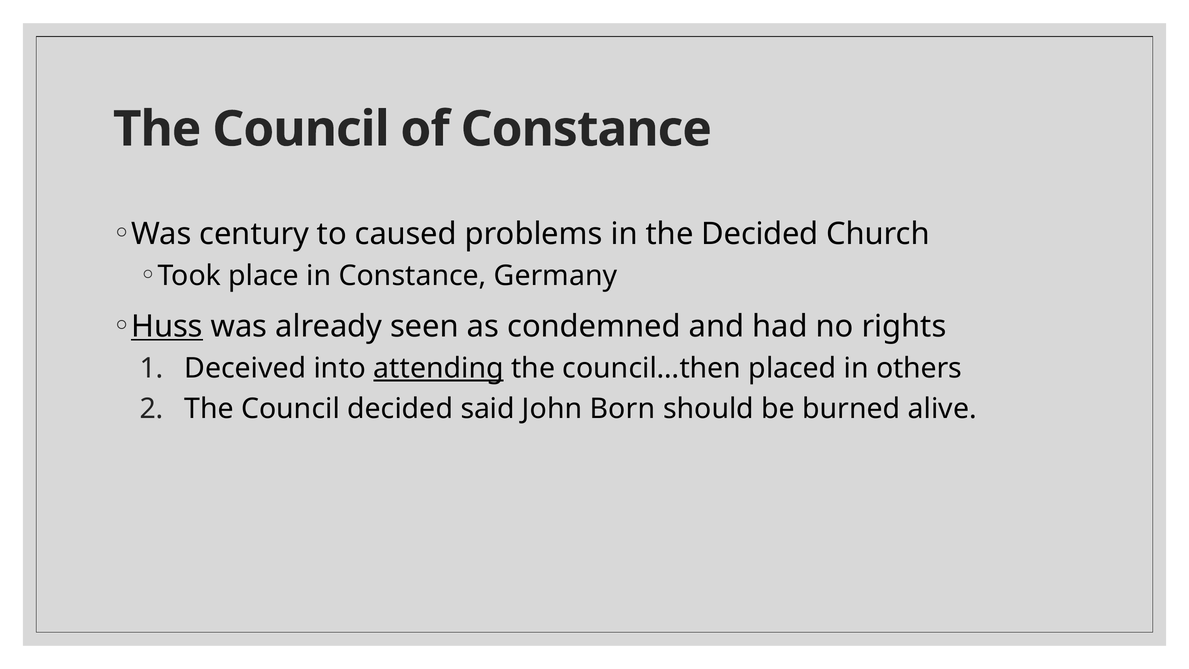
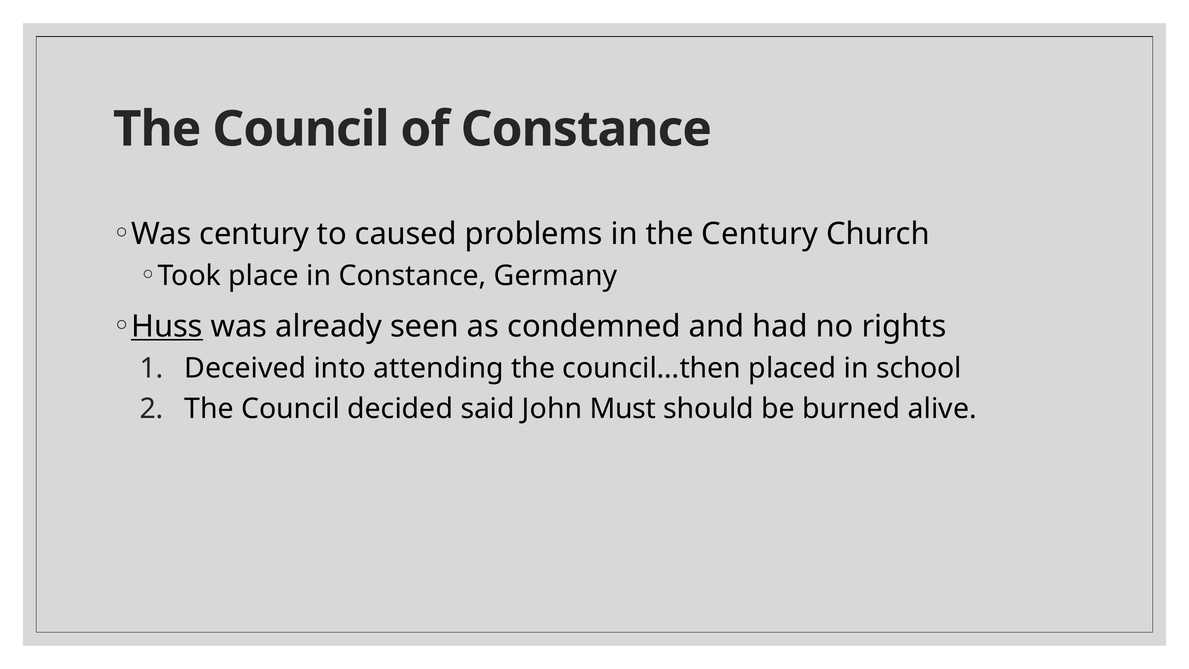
the Decided: Decided -> Century
attending underline: present -> none
others: others -> school
Born: Born -> Must
